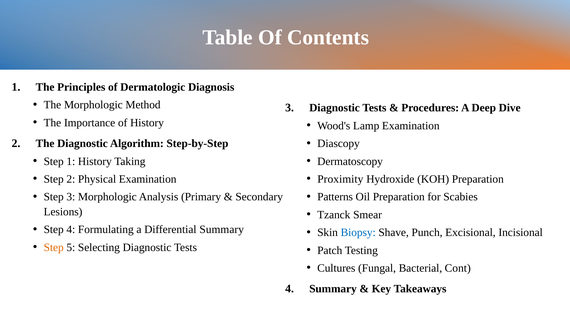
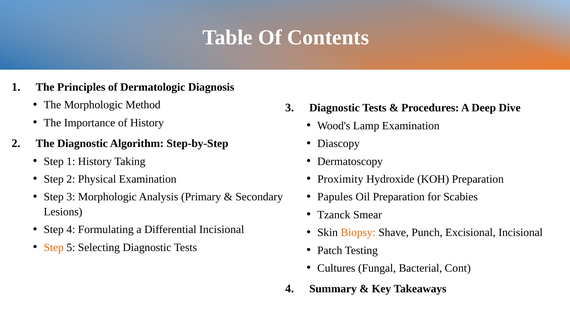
Patterns: Patterns -> Papules
Differential Summary: Summary -> Incisional
Biopsy colour: blue -> orange
